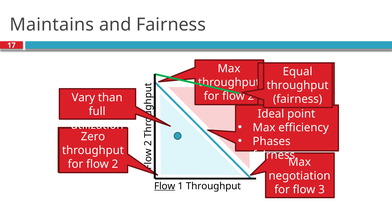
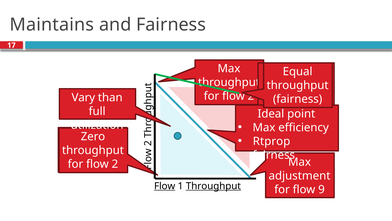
Phases: Phases -> Rtprop
negotiation: negotiation -> adjustment
Throughput at (213, 186) underline: none -> present
3: 3 -> 9
